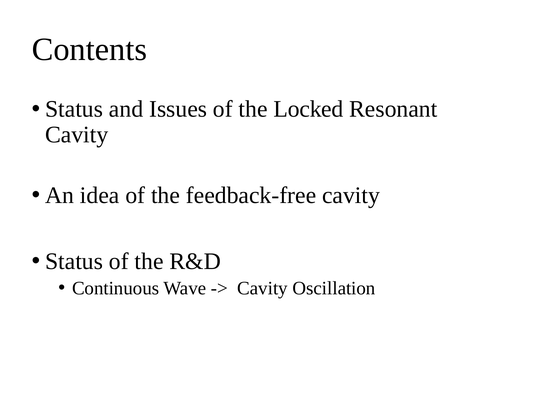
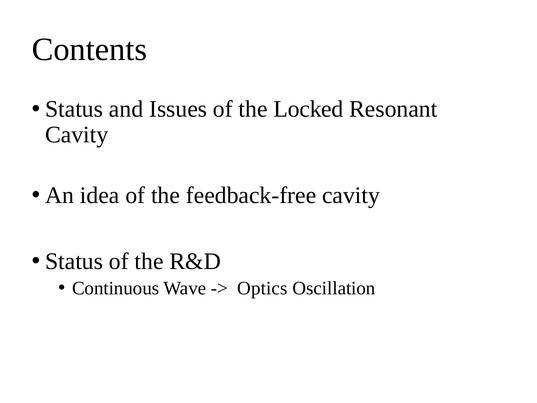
Cavity at (263, 288): Cavity -> Optics
